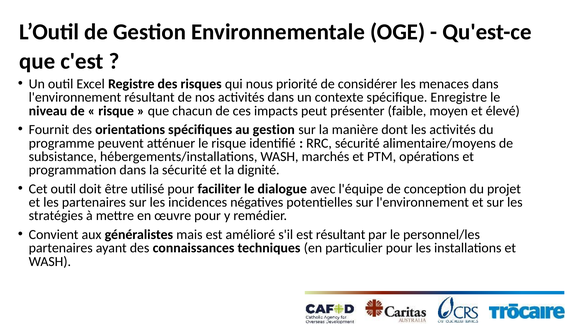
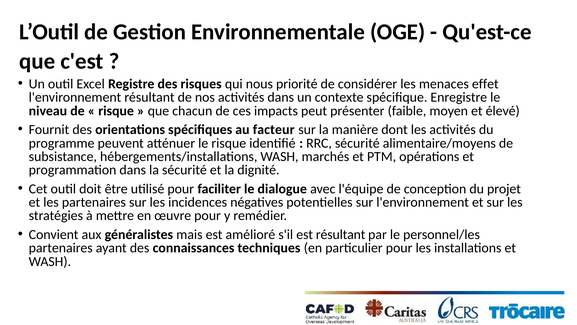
menaces dans: dans -> effet
au gestion: gestion -> facteur
